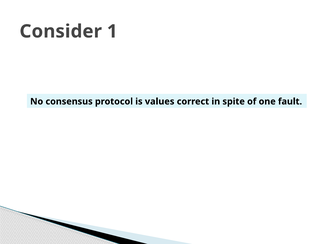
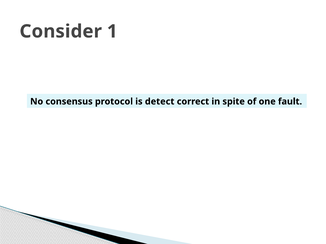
values: values -> detect
